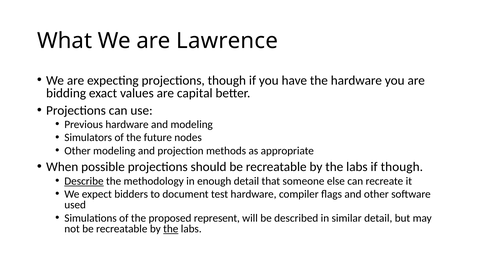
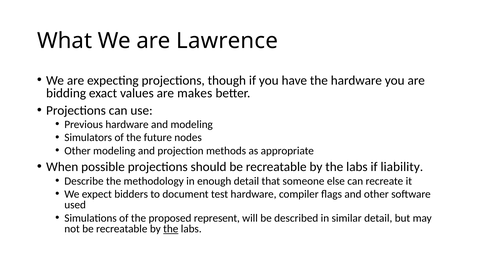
capital: capital -> makes
if though: though -> liability
Describe underline: present -> none
